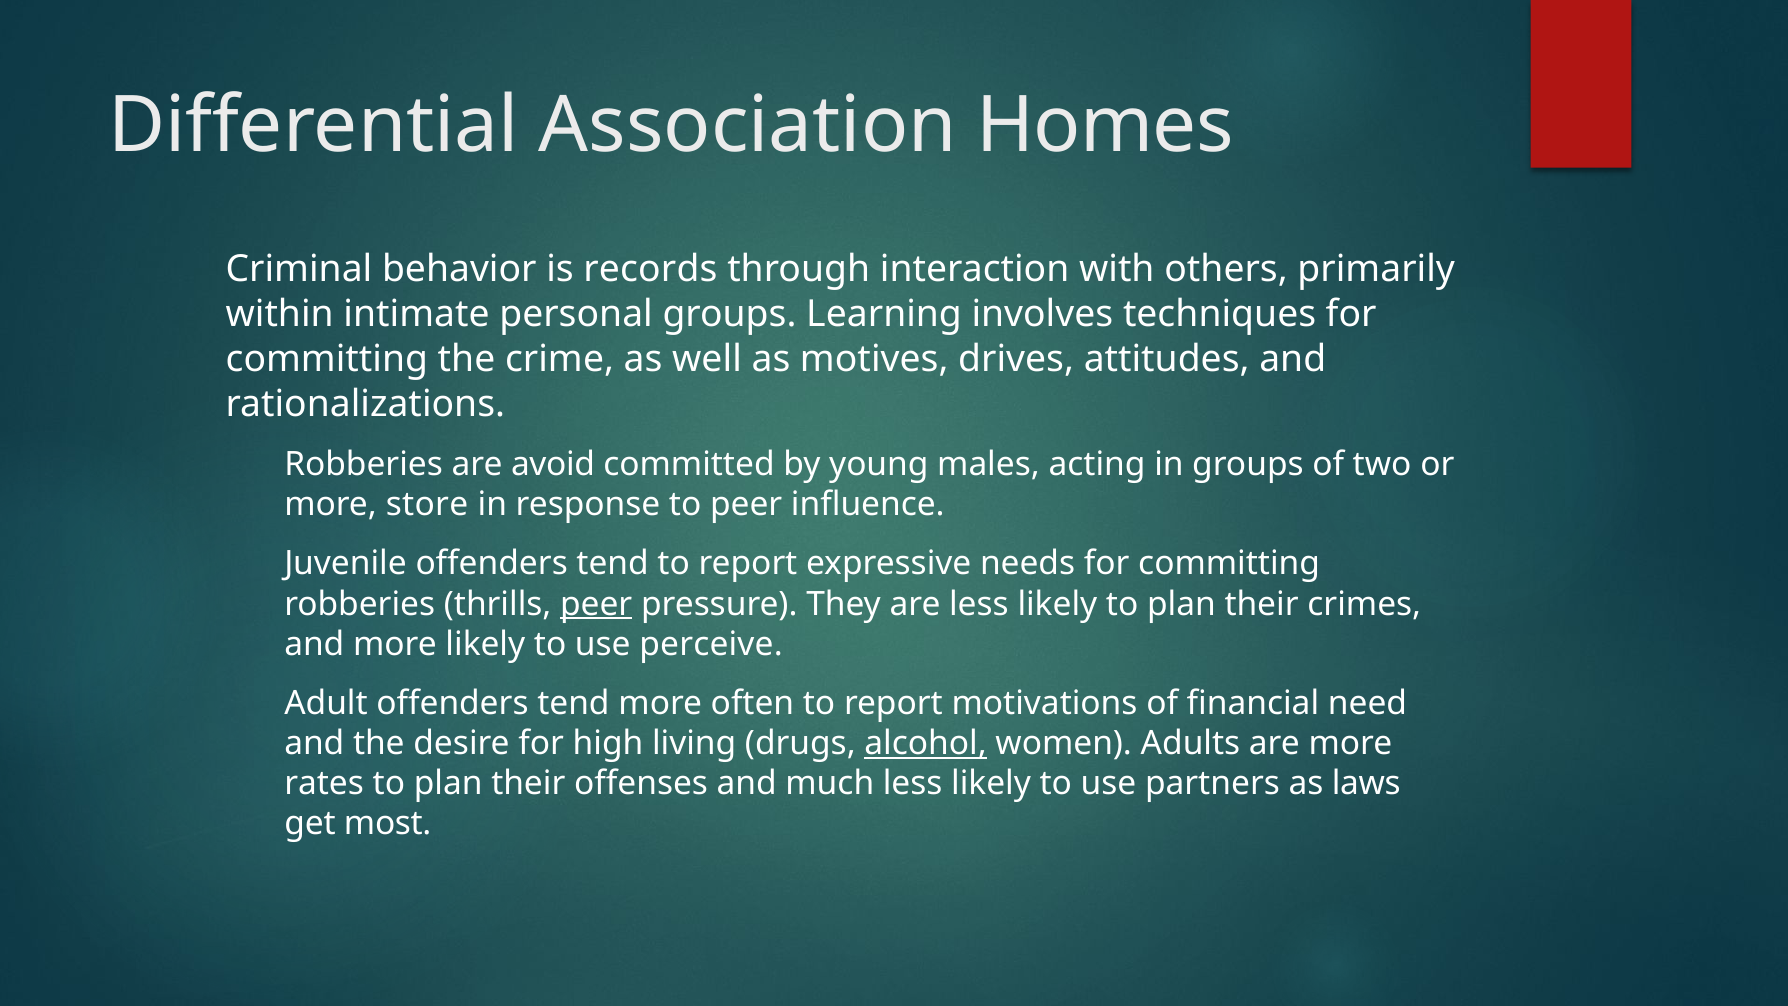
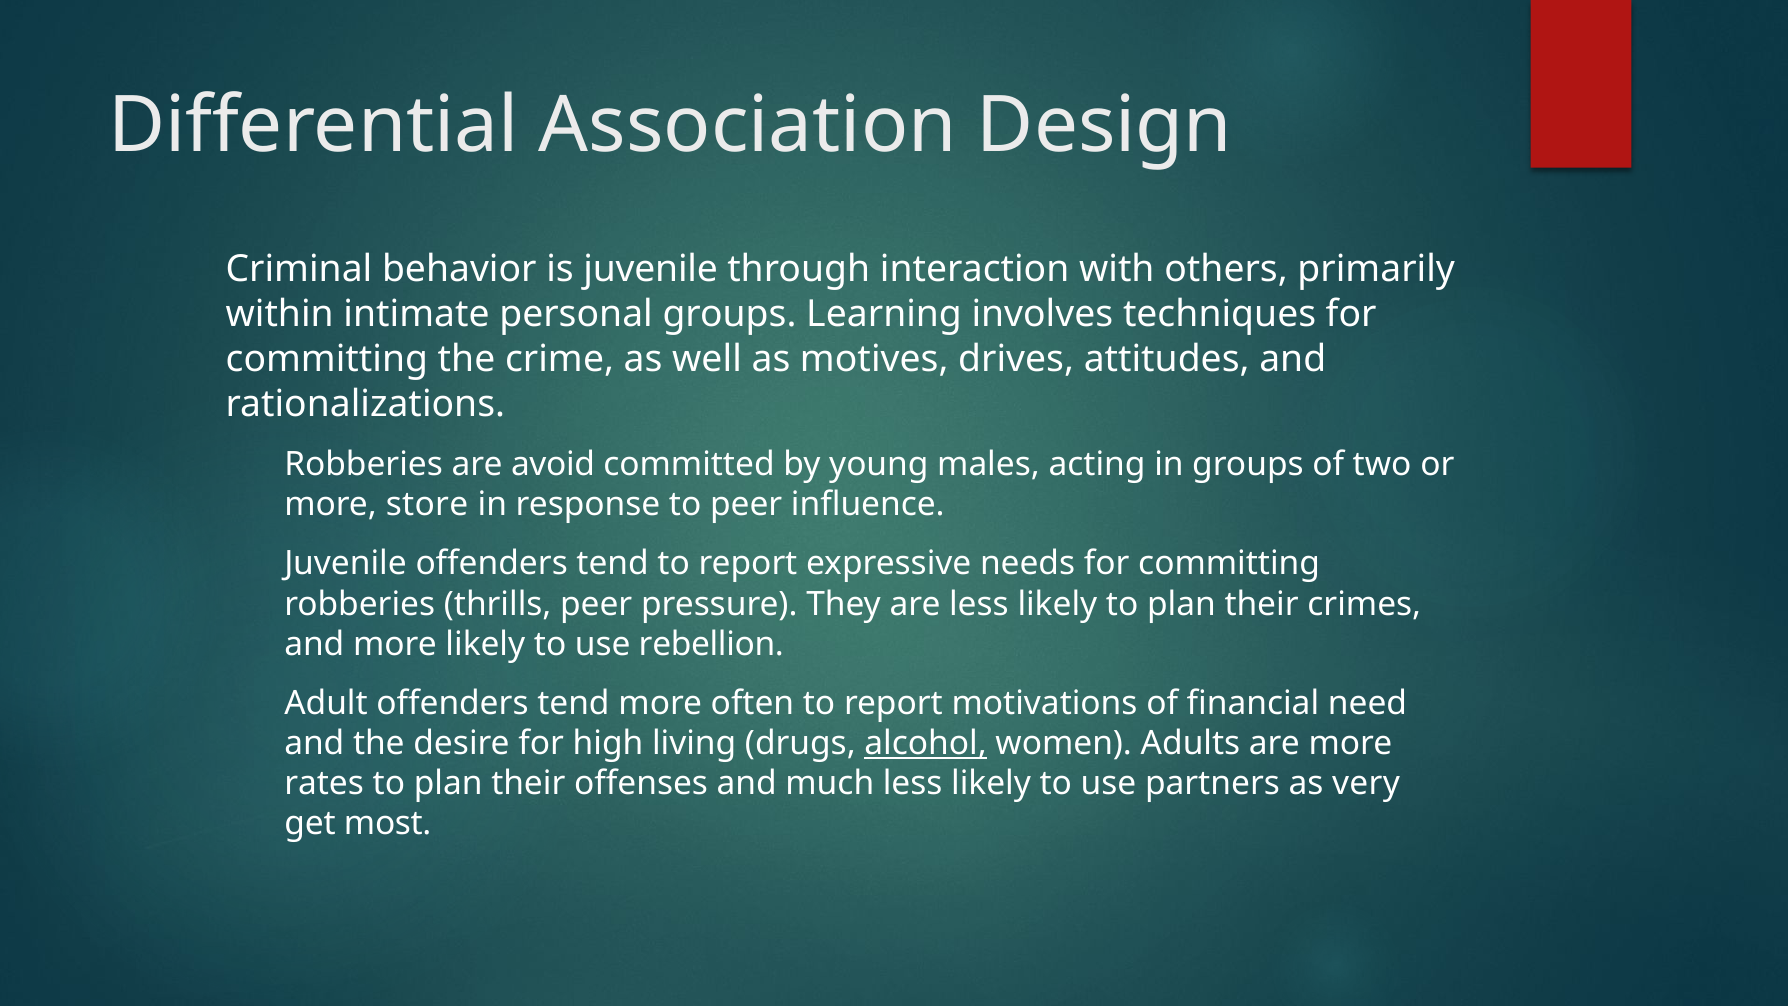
Homes: Homes -> Design
records: records -> juvenile
peer at (596, 604) underline: present -> none
perceive: perceive -> rebellion
laws: laws -> very
